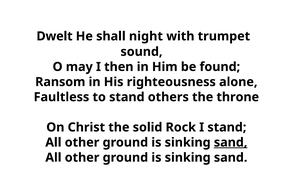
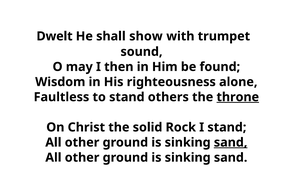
night: night -> show
Ransom: Ransom -> Wisdom
throne underline: none -> present
